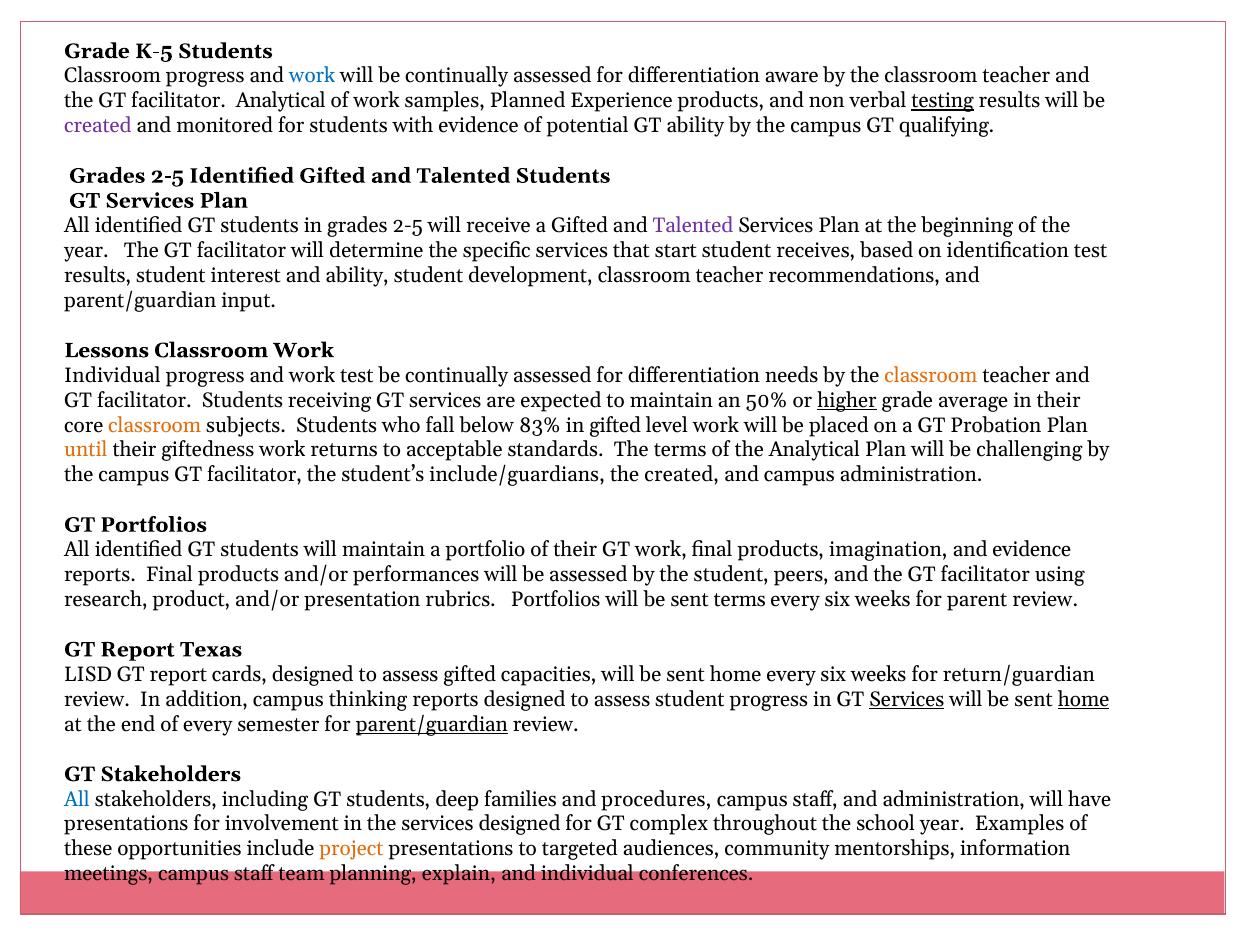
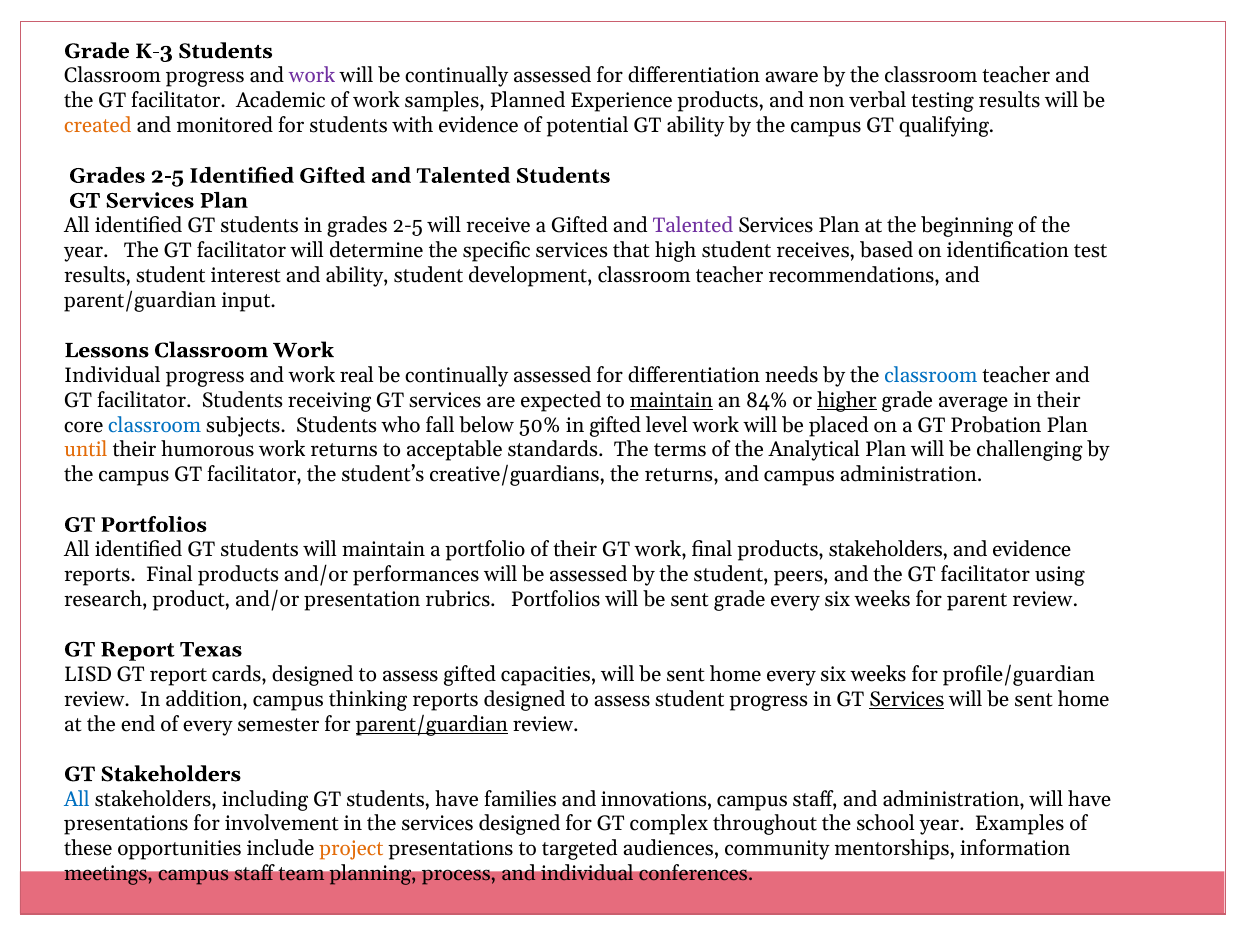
K-5: K-5 -> K-3
work at (312, 76) colour: blue -> purple
facilitator Analytical: Analytical -> Academic
testing underline: present -> none
created at (98, 126) colour: purple -> orange
start: start -> high
work test: test -> real
classroom at (931, 375) colour: orange -> blue
maintain at (671, 400) underline: none -> present
50%: 50% -> 84%
classroom at (155, 425) colour: orange -> blue
83%: 83% -> 50%
giftedness: giftedness -> humorous
include/guardians: include/guardians -> creative/guardians
the created: created -> returns
products imagination: imagination -> stakeholders
sent terms: terms -> grade
return/guardian: return/guardian -> profile/guardian
home at (1084, 700) underline: present -> none
students deep: deep -> have
procedures: procedures -> innovations
explain: explain -> process
